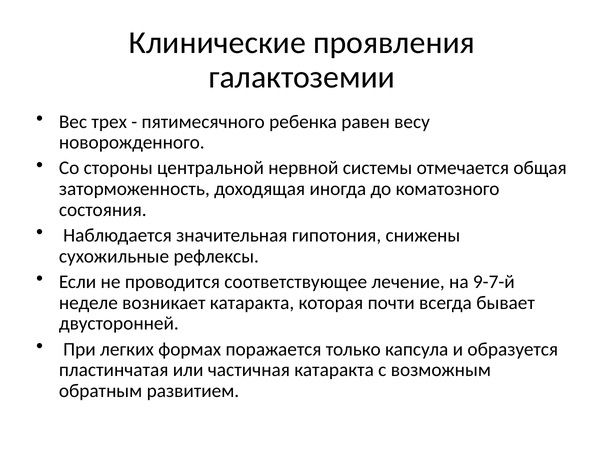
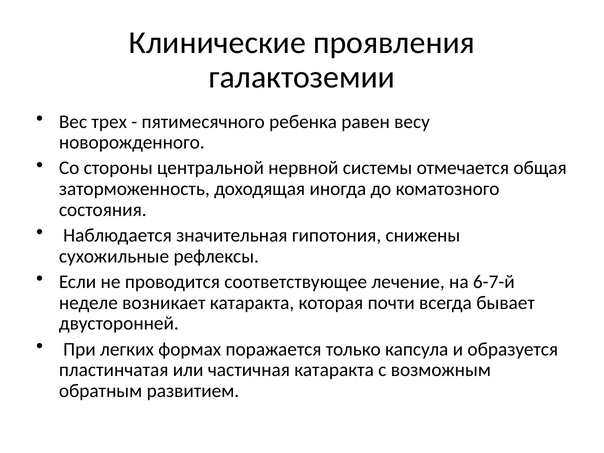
9-7-й: 9-7-й -> 6-7-й
